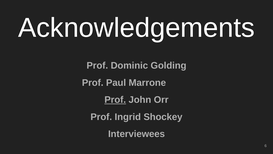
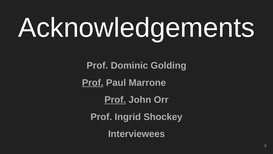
Prof at (93, 82) underline: none -> present
